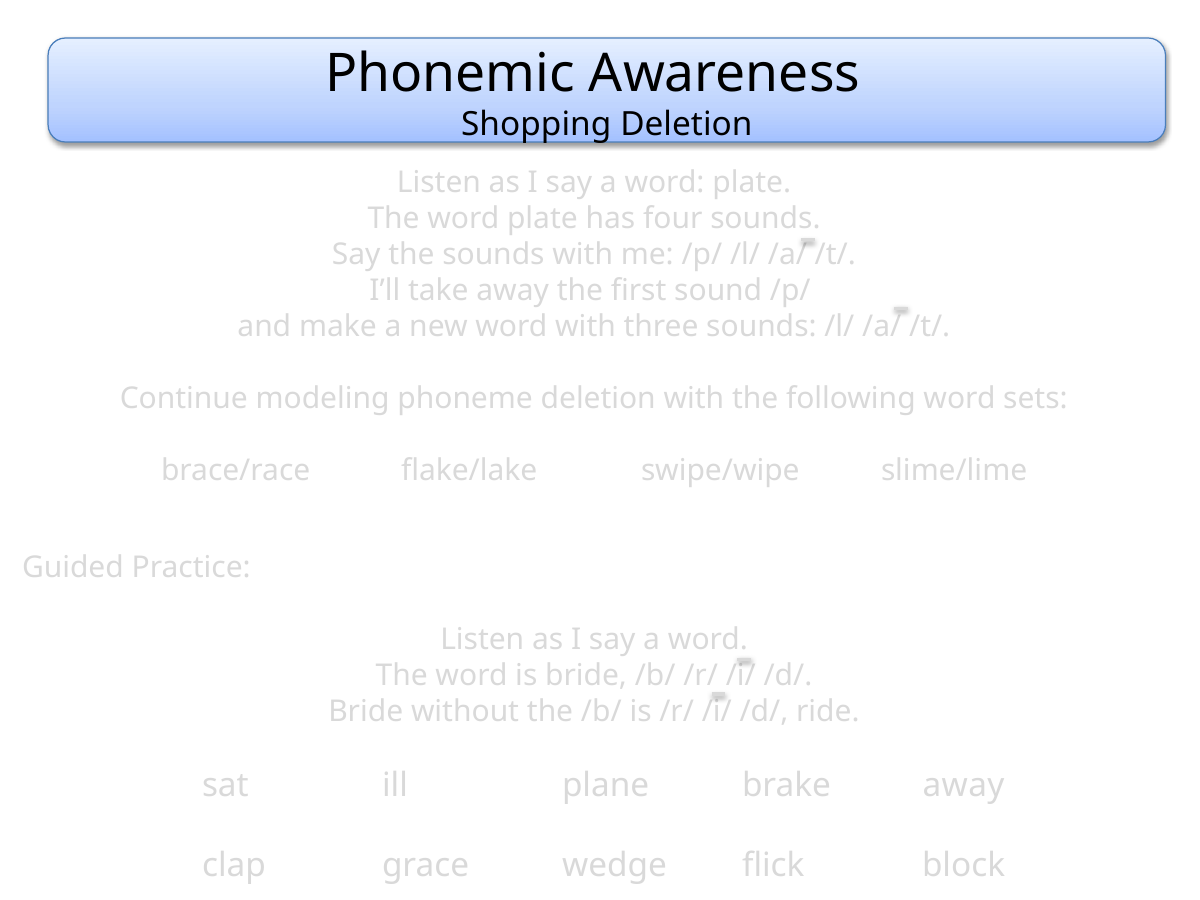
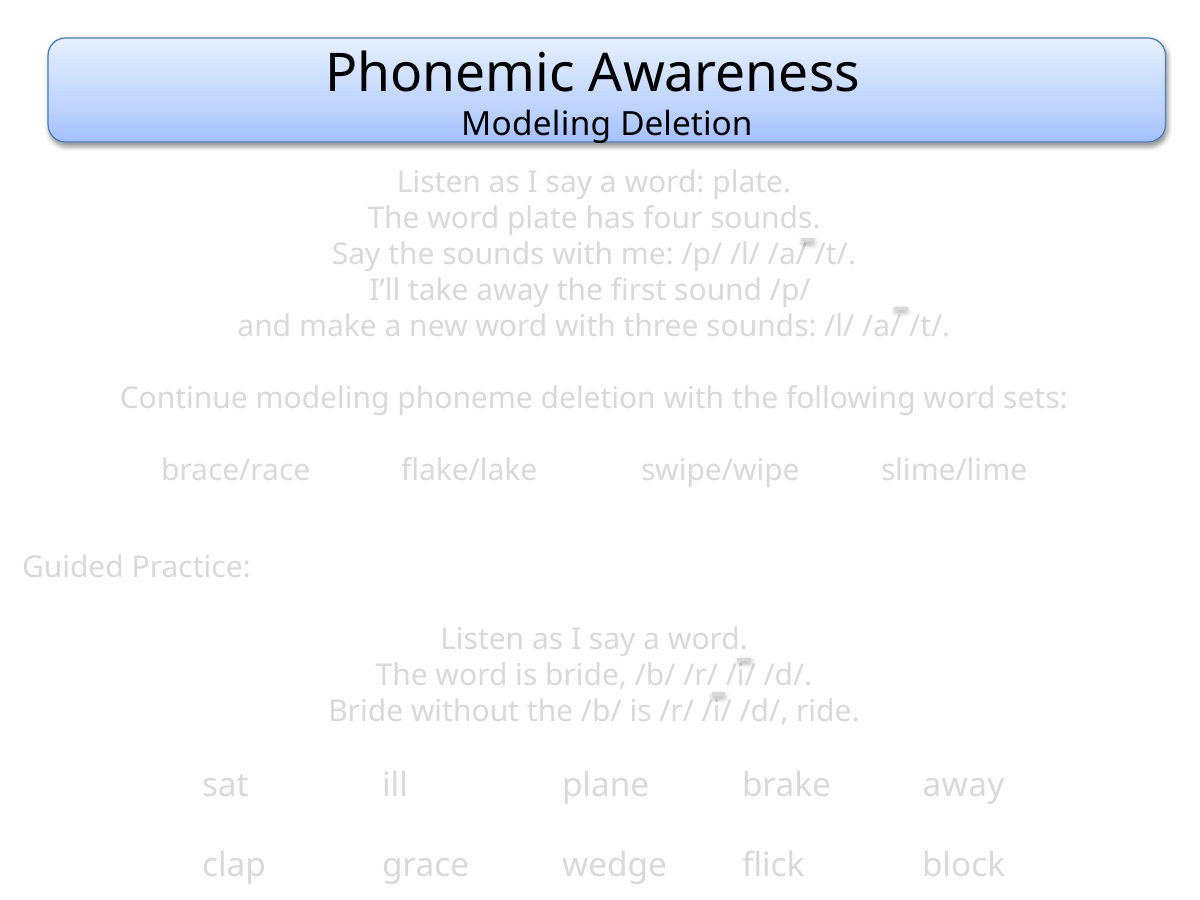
Shopping at (536, 124): Shopping -> Modeling
